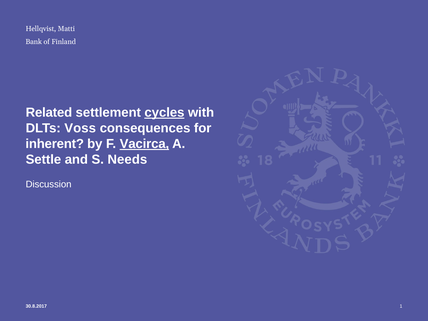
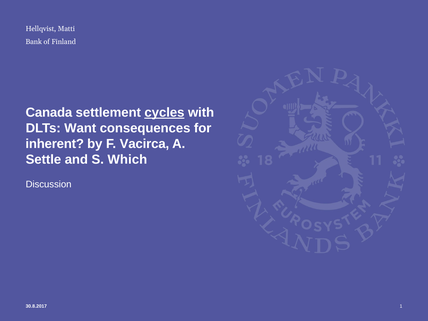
Related: Related -> Canada
Voss: Voss -> Want
Vacirca underline: present -> none
Needs: Needs -> Which
